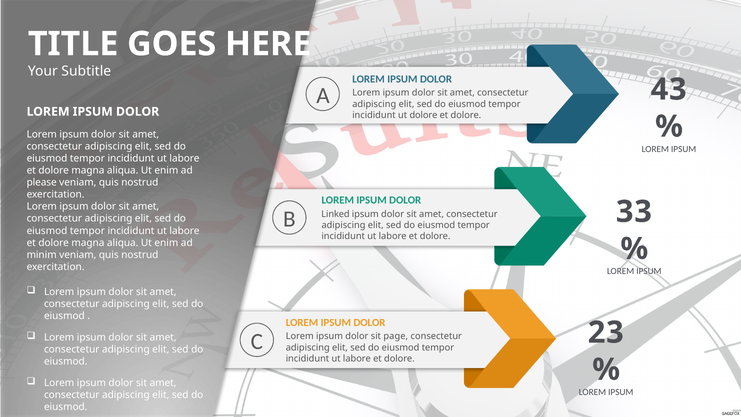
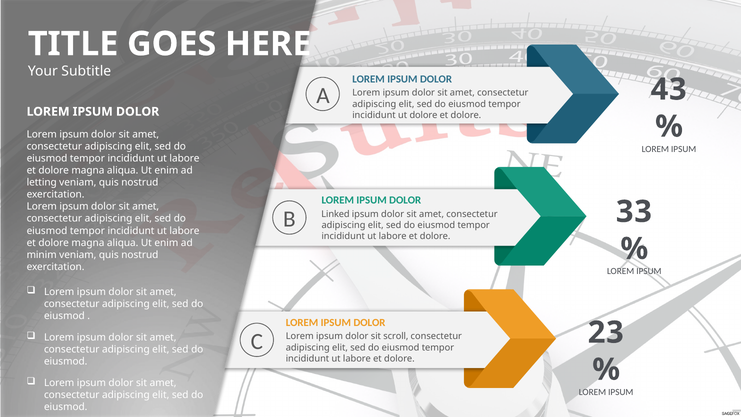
please: please -> letting
page: page -> scroll
